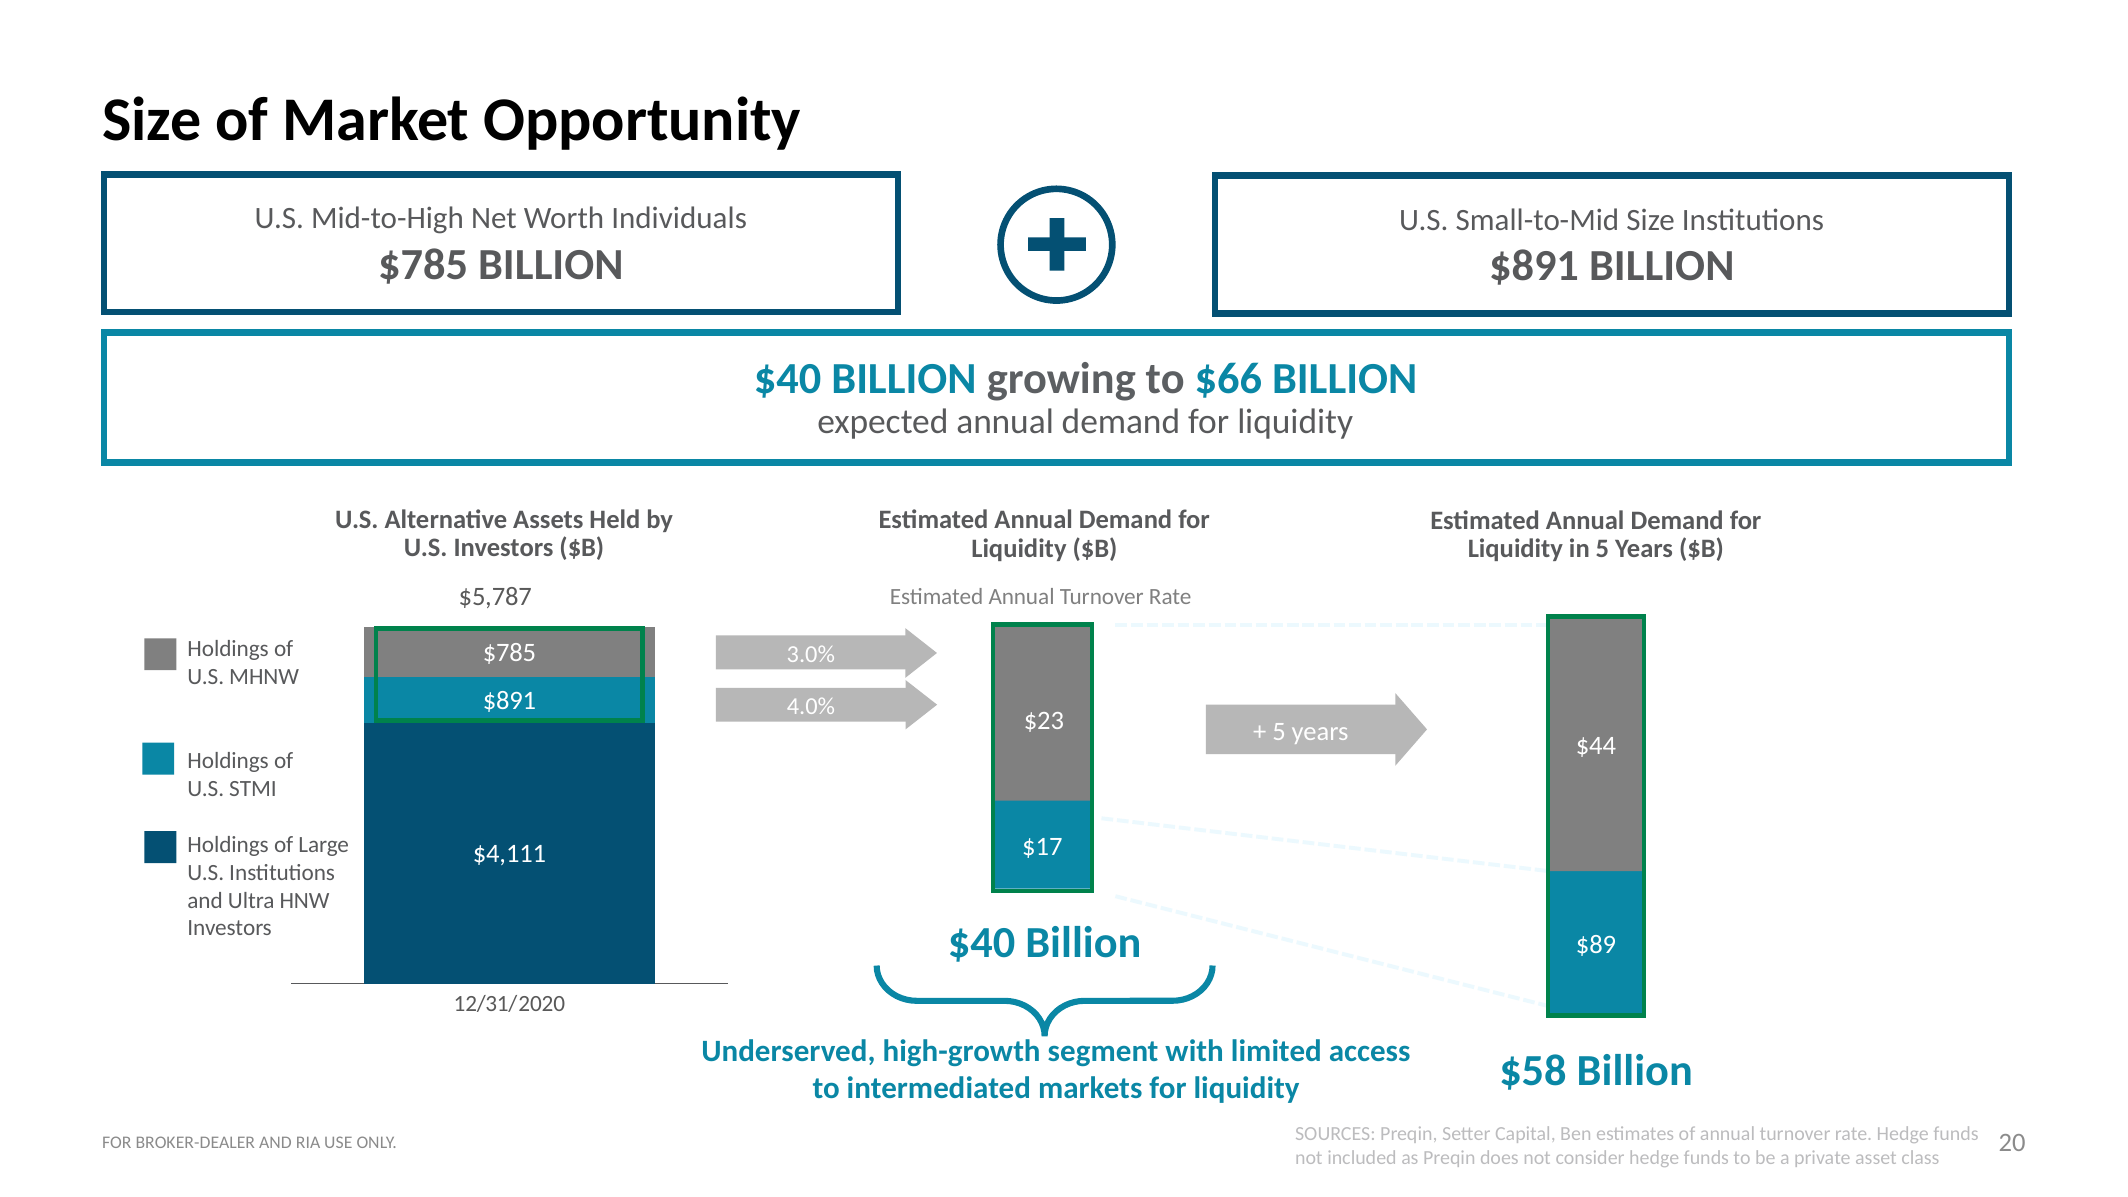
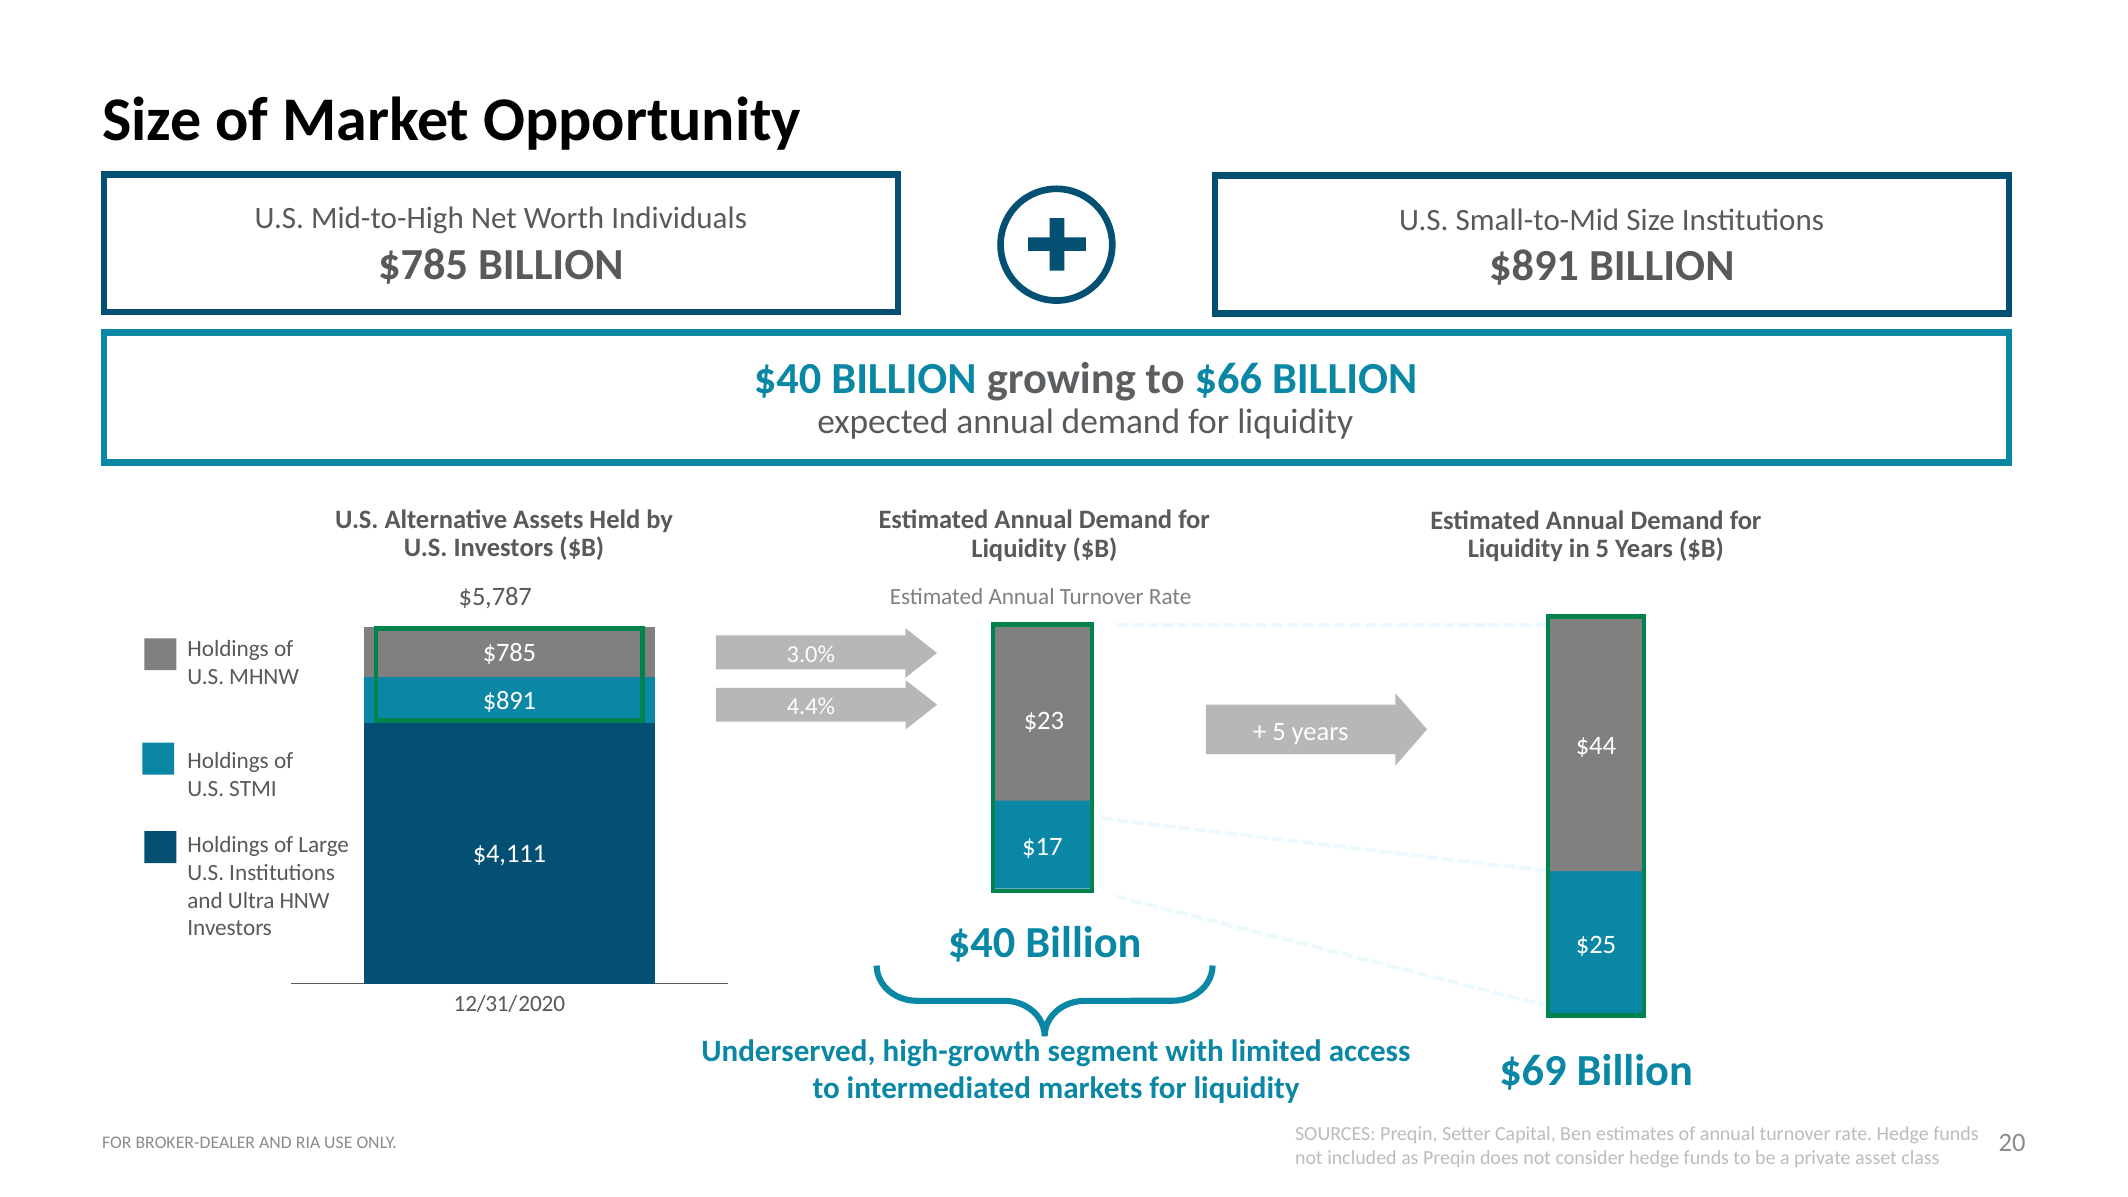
4.0%: 4.0% -> 4.4%
$89: $89 -> $25
$58: $58 -> $69
